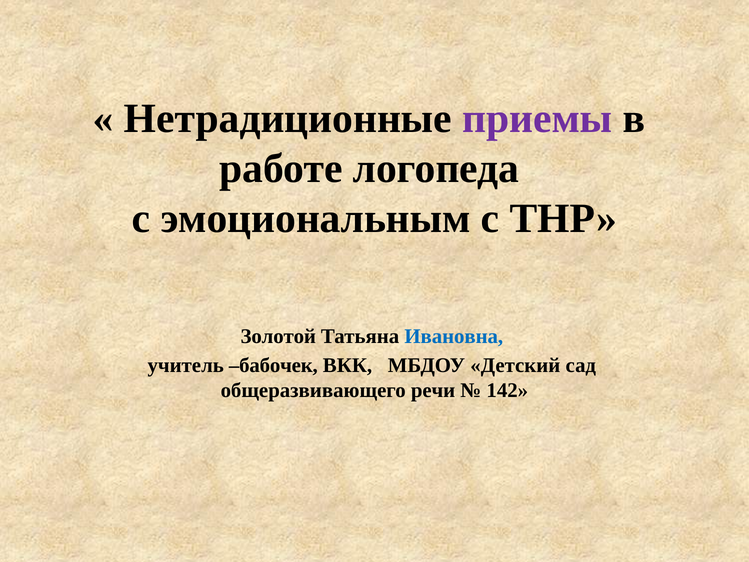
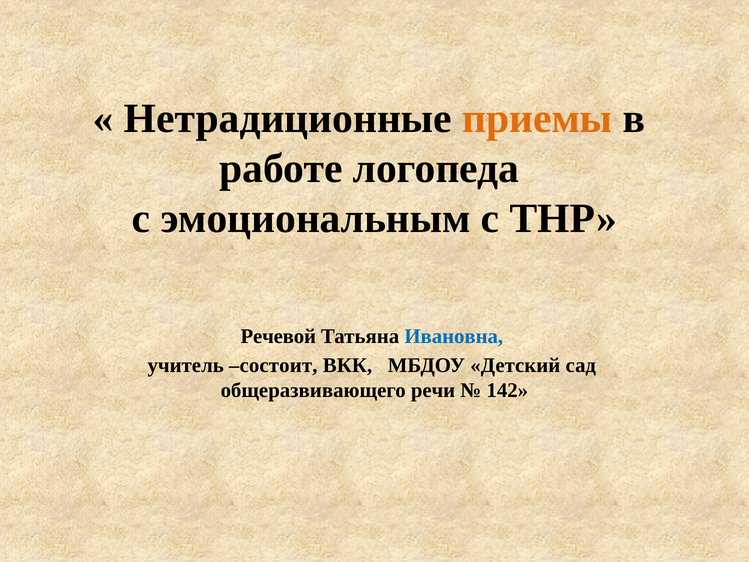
приемы colour: purple -> orange
Золотой: Золотой -> Речевой
бабочек: бабочек -> состоит
